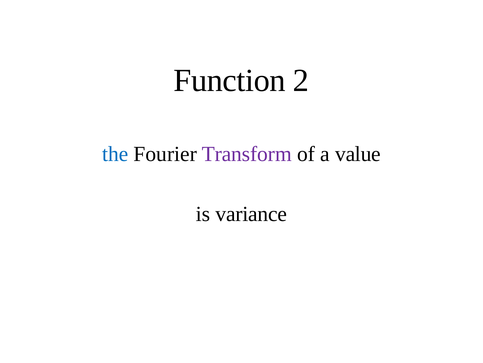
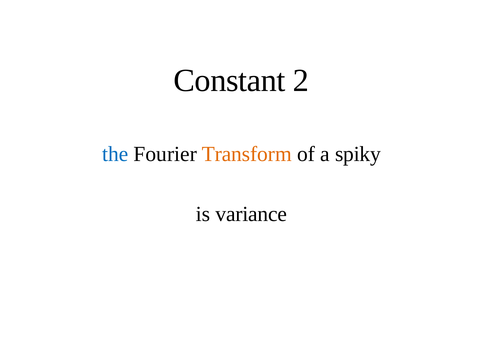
Function: Function -> Constant
Transform colour: purple -> orange
value: value -> spiky
